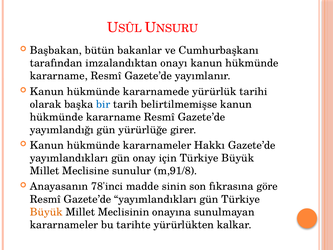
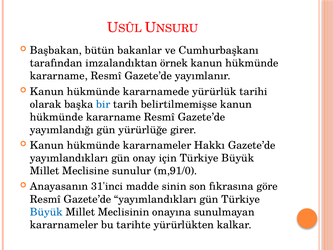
onayı: onayı -> örnek
m,91/8: m,91/8 -> m,91/0
78'inci: 78'inci -> 31'inci
Büyük at (46, 212) colour: orange -> blue
